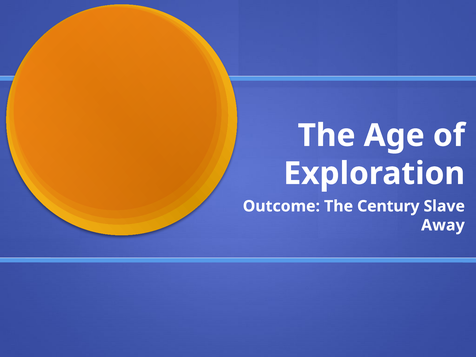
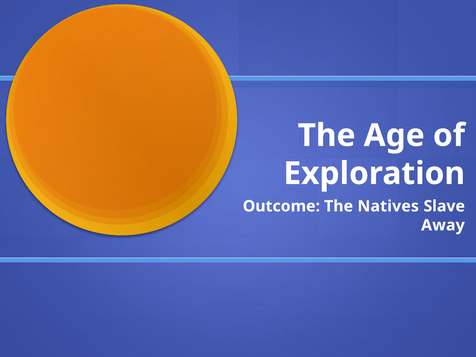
Century: Century -> Natives
